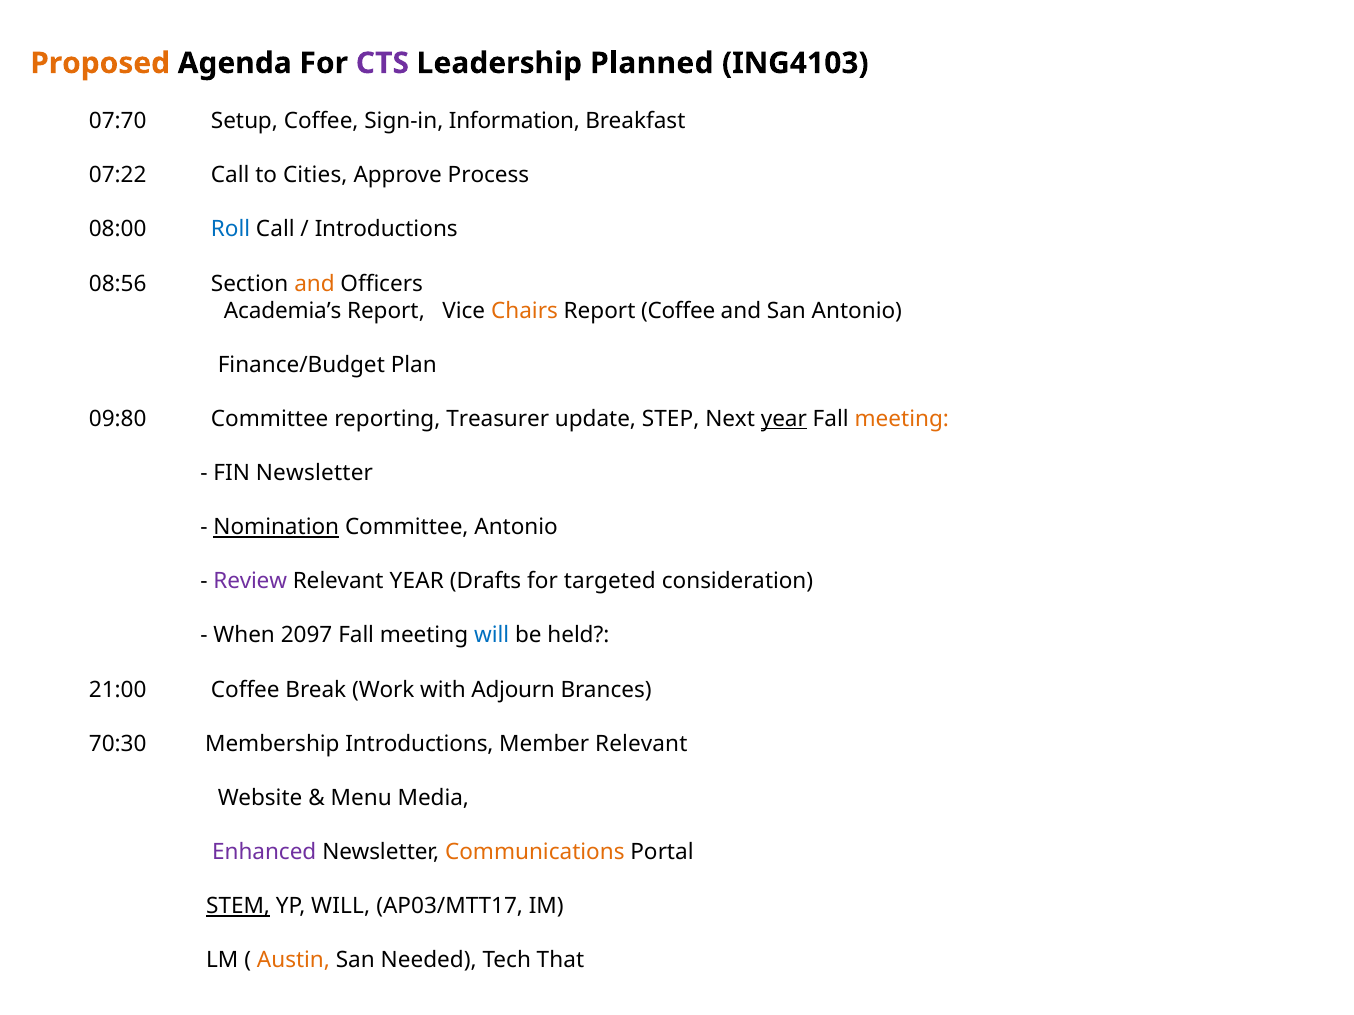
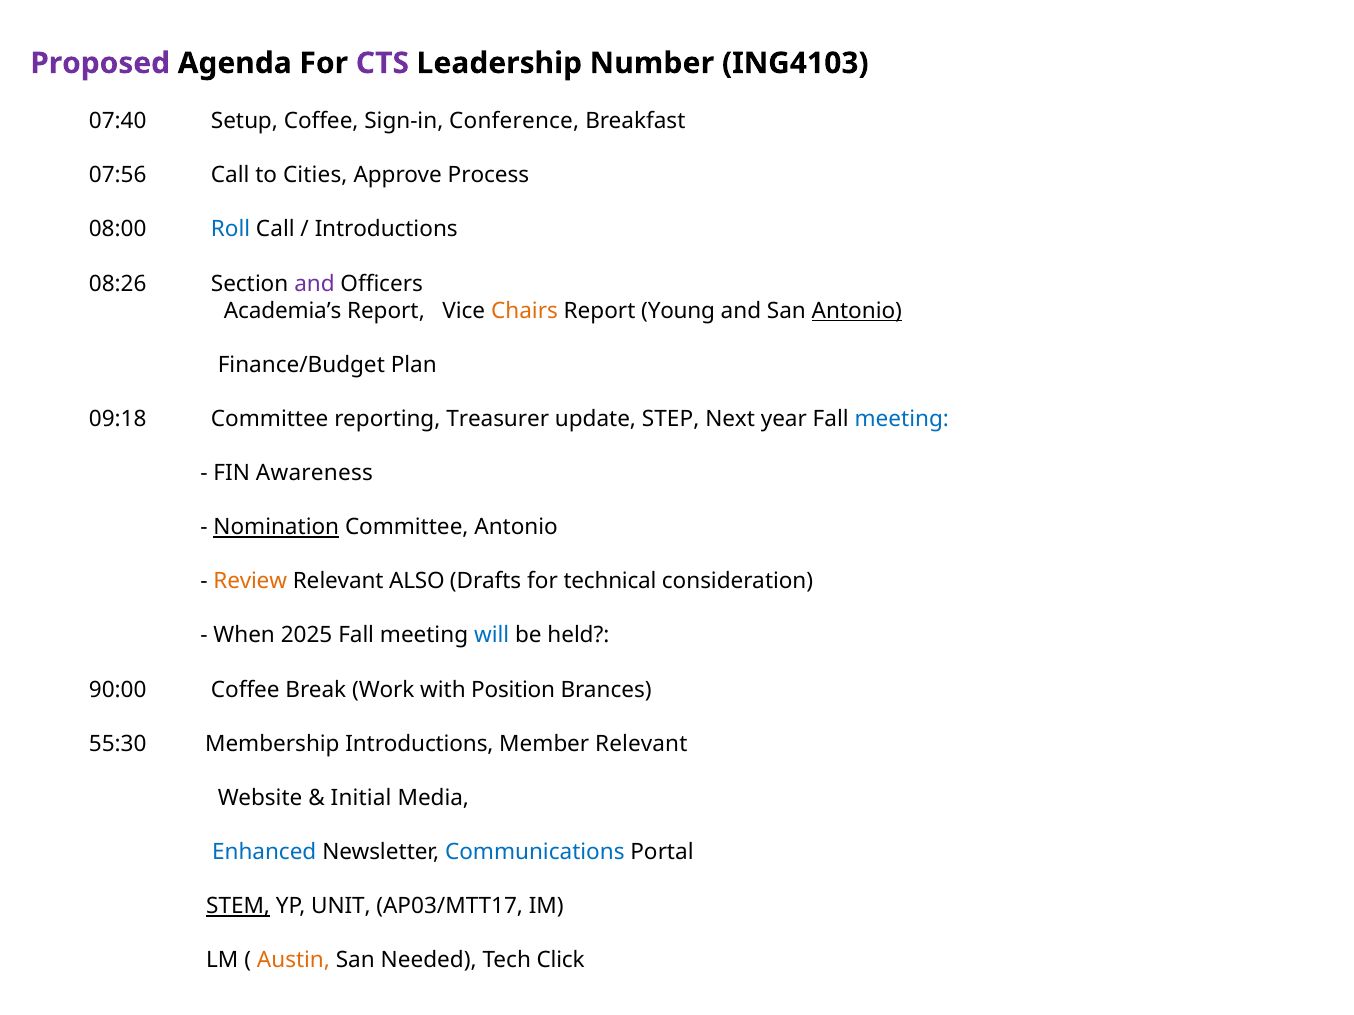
Proposed colour: orange -> purple
Planned: Planned -> Number
07:70: 07:70 -> 07:40
Information: Information -> Conference
07:22: 07:22 -> 07:56
08:56: 08:56 -> 08:26
and at (314, 284) colour: orange -> purple
Report Coffee: Coffee -> Young
Antonio at (857, 311) underline: none -> present
09:80: 09:80 -> 09:18
year at (784, 419) underline: present -> none
meeting at (902, 419) colour: orange -> blue
FIN Newsletter: Newsletter -> Awareness
Review colour: purple -> orange
Relevant YEAR: YEAR -> ALSO
targeted: targeted -> technical
2097: 2097 -> 2025
21:00: 21:00 -> 90:00
Adjourn: Adjourn -> Position
70:30: 70:30 -> 55:30
Menu: Menu -> Initial
Enhanced colour: purple -> blue
Communications colour: orange -> blue
YP WILL: WILL -> UNIT
That: That -> Click
